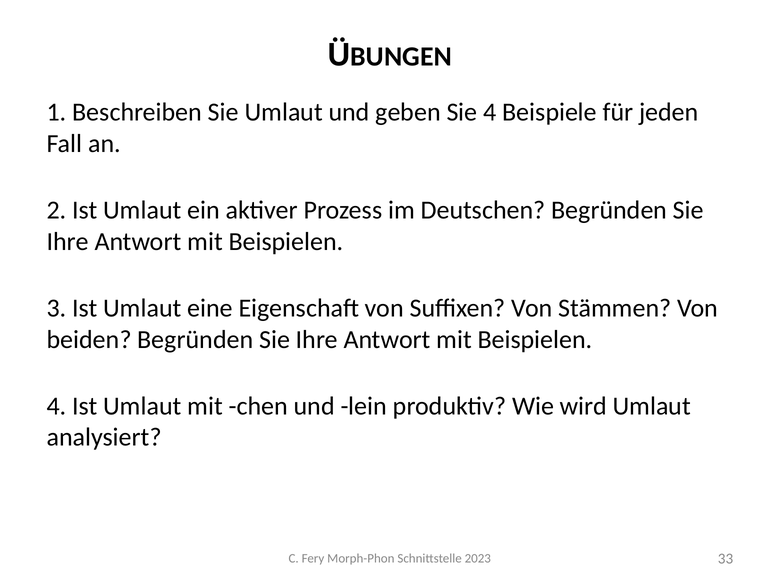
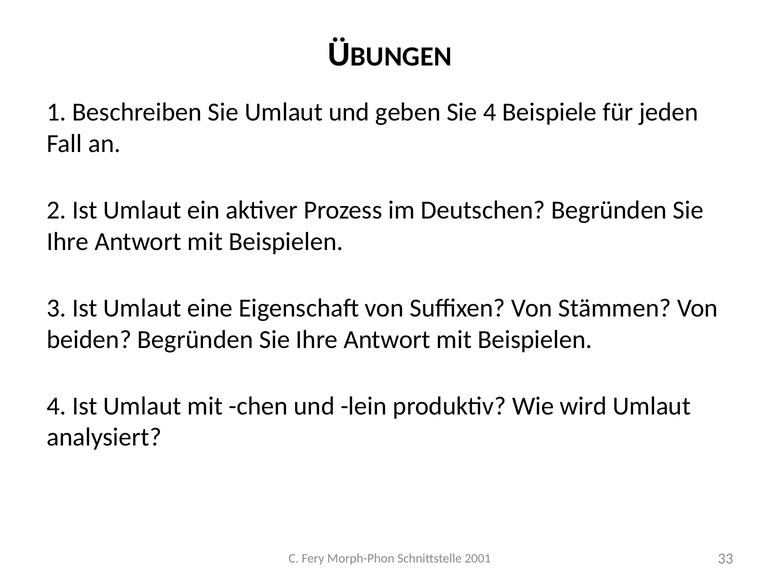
2023: 2023 -> 2001
